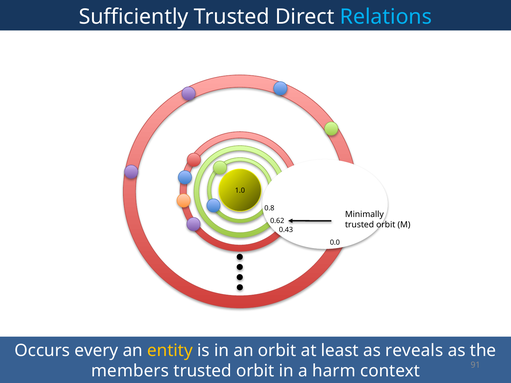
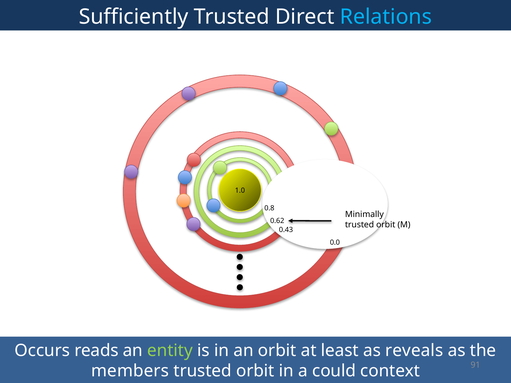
every: every -> reads
entity colour: yellow -> light green
harm: harm -> could
